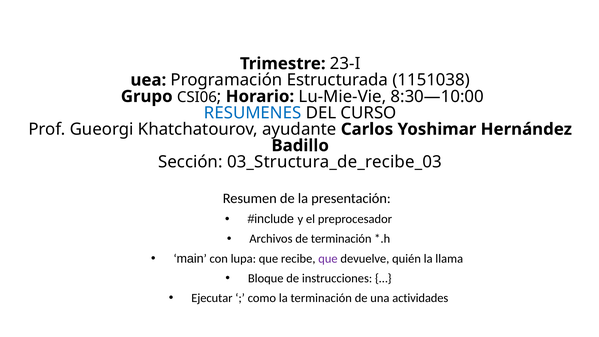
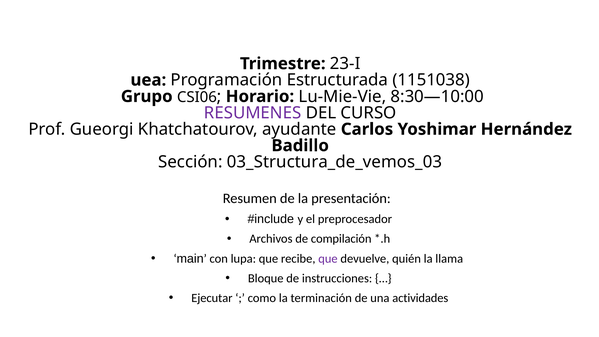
RESUMENES colour: blue -> purple
03_Structura_de_recibe_03: 03_Structura_de_recibe_03 -> 03_Structura_de_vemos_03
de terminación: terminación -> compilación
